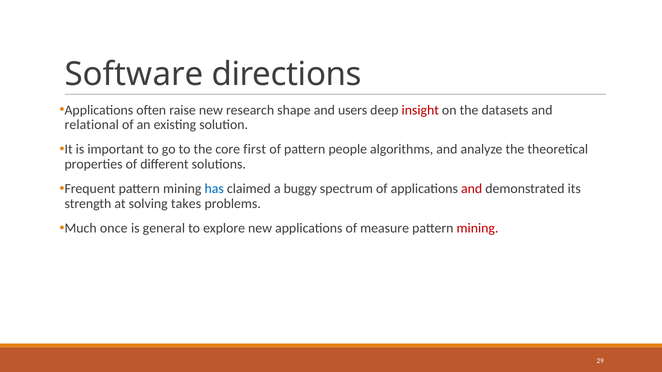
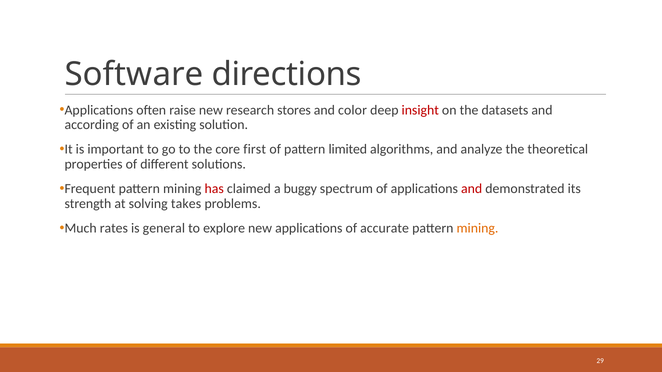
shape: shape -> stores
users: users -> color
relational: relational -> according
people: people -> limited
has colour: blue -> red
once: once -> rates
measure: measure -> accurate
mining at (478, 229) colour: red -> orange
